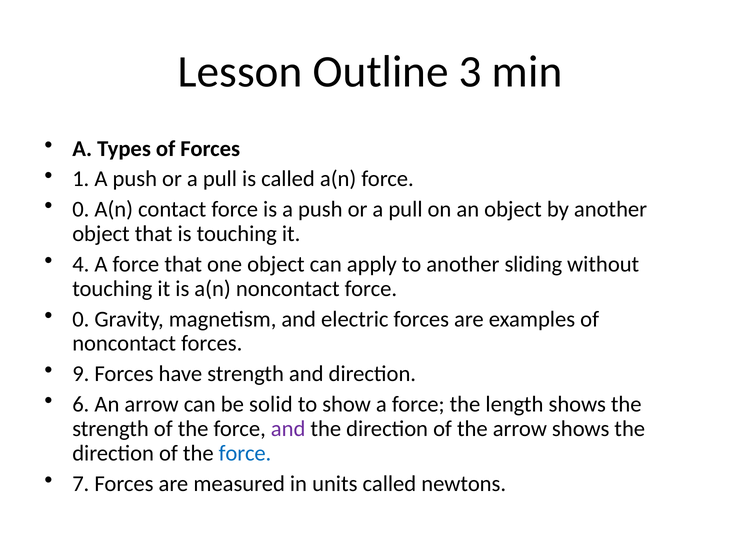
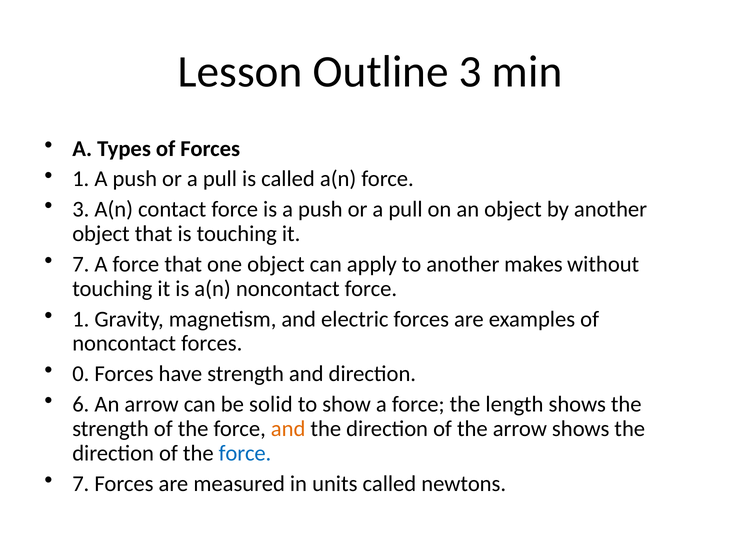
0 at (81, 209): 0 -> 3
4 at (81, 264): 4 -> 7
sliding: sliding -> makes
0 at (81, 319): 0 -> 1
9: 9 -> 0
and at (288, 429) colour: purple -> orange
